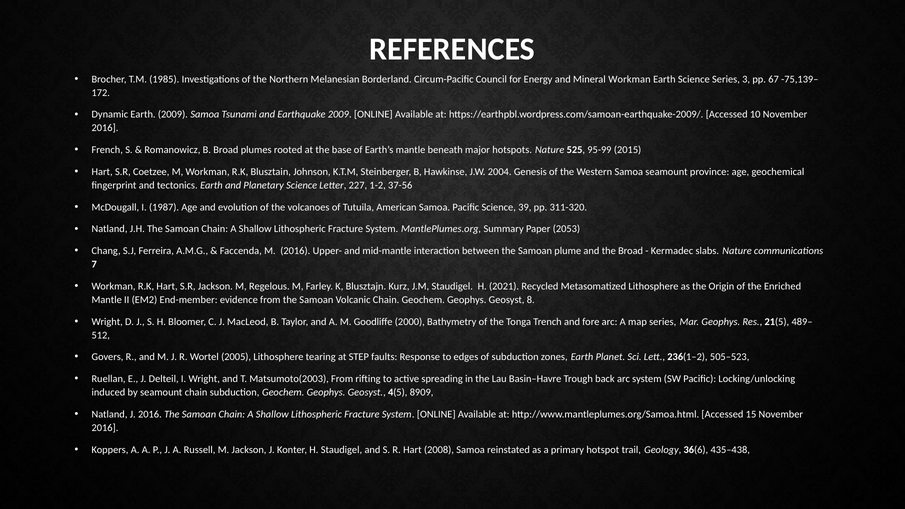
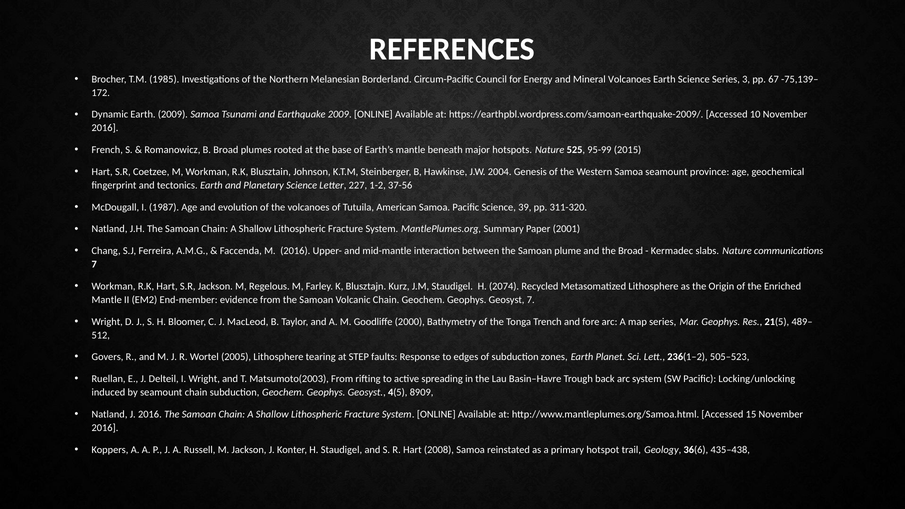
Mineral Workman: Workman -> Volcanoes
2053: 2053 -> 2001
2021: 2021 -> 2074
Geosyst 8: 8 -> 7
